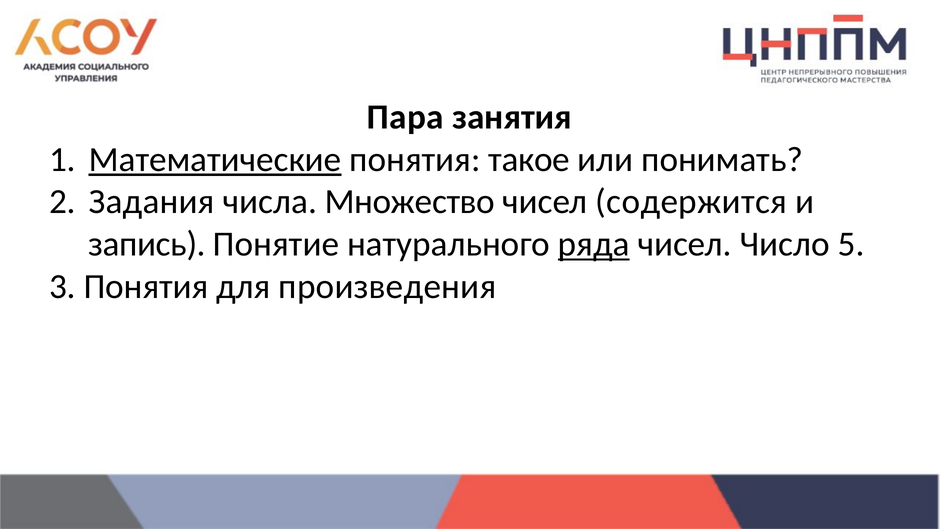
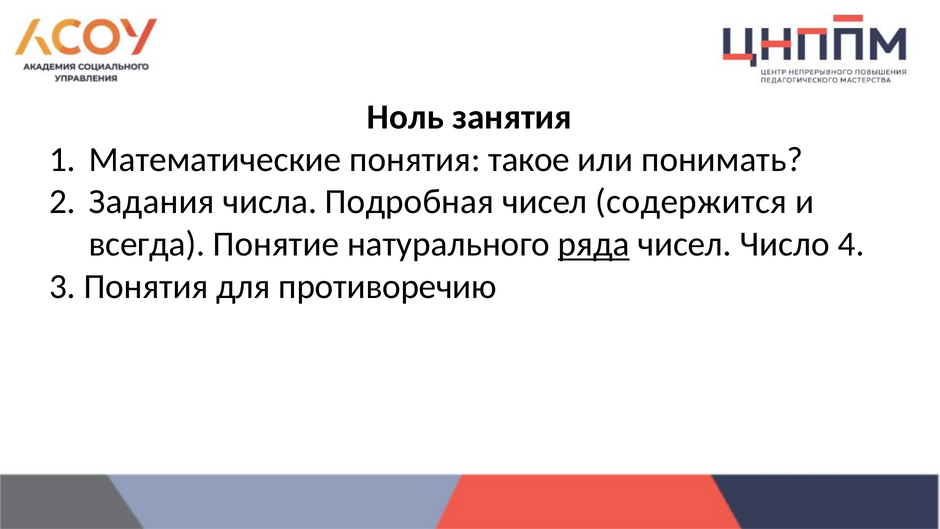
Пара: Пара -> Ноль
Математические underline: present -> none
Множество: Множество -> Подробная
запись: запись -> всегда
5: 5 -> 4
произведения: произведения -> противоречию
